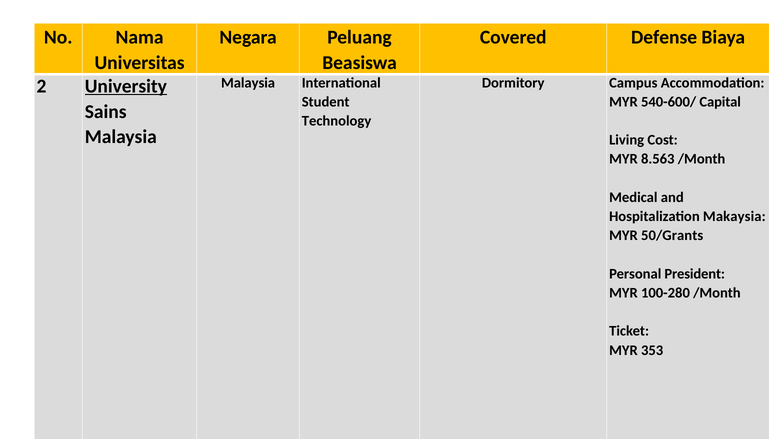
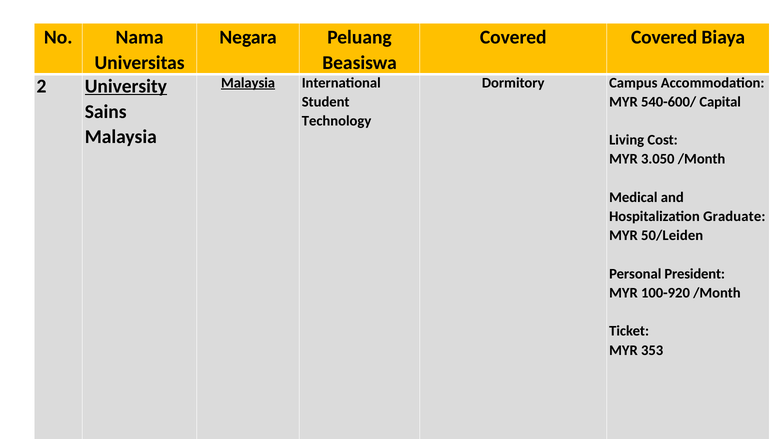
Covered Defense: Defense -> Covered
Malaysia at (248, 83) underline: none -> present
8.563: 8.563 -> 3.050
Makaysia: Makaysia -> Graduate
50/Grants: 50/Grants -> 50/Leiden
100-280: 100-280 -> 100-920
